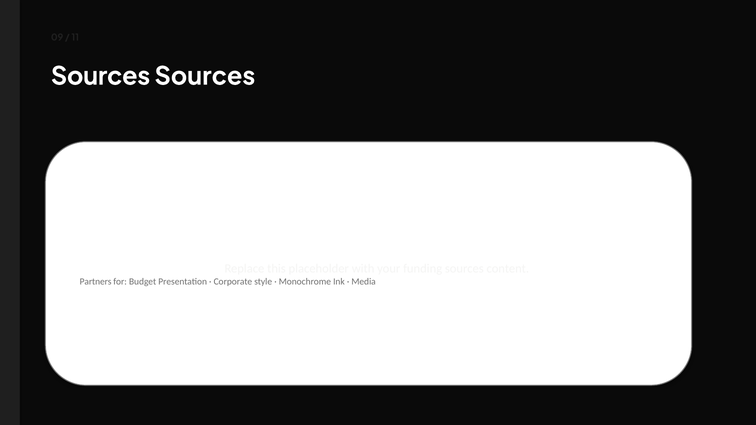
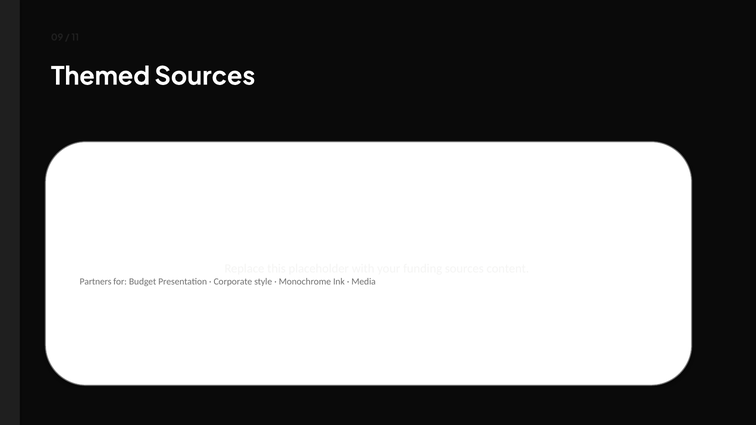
Sources at (101, 76): Sources -> Themed
